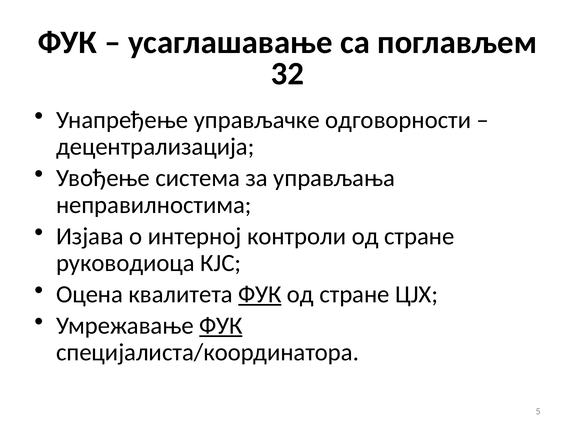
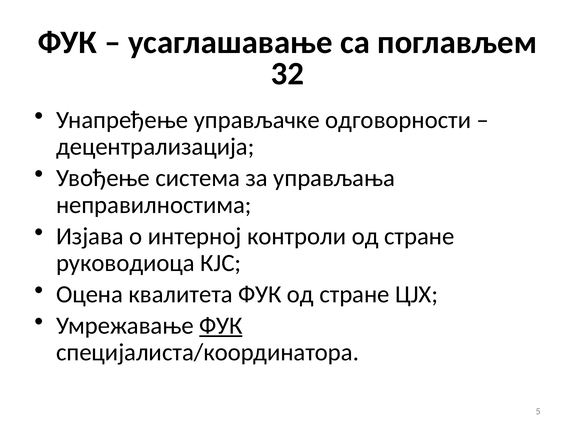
ФУК at (260, 294) underline: present -> none
